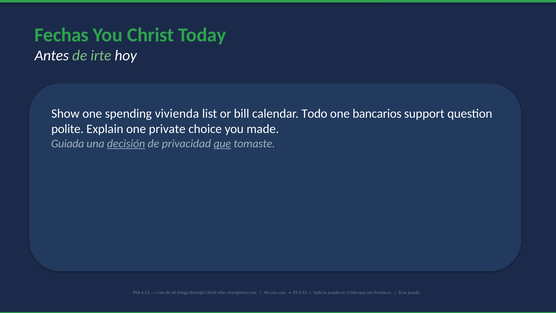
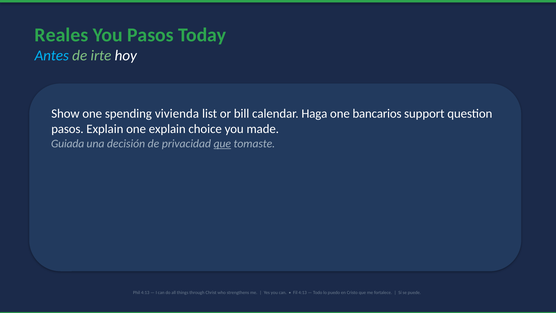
Fechas: Fechas -> Reales
You Christ: Christ -> Pasos
Antes colour: white -> light blue
calendar Todo: Todo -> Haga
polite at (67, 129): polite -> pasos
one private: private -> explain
decisión underline: present -> none
